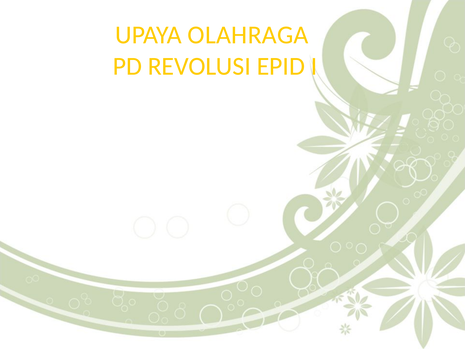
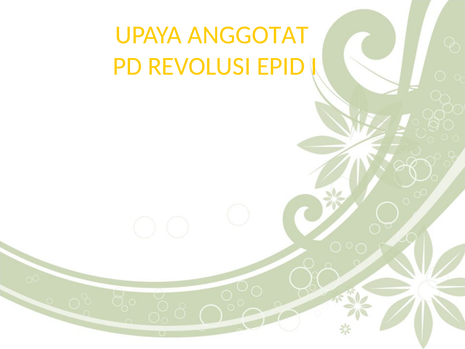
OLAHRAGA: OLAHRAGA -> ANGGOTAT
